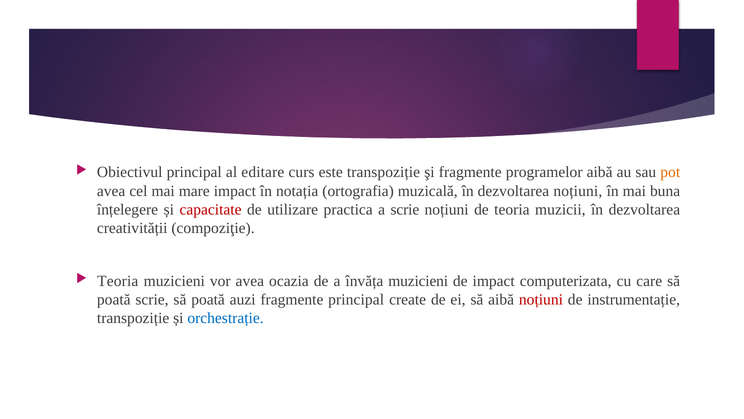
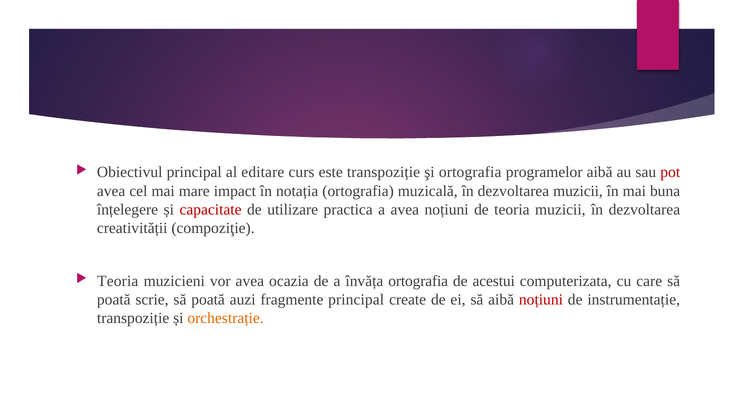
şi fragmente: fragmente -> ortografia
pot colour: orange -> red
dezvoltarea noțiuni: noțiuni -> muzicii
a scrie: scrie -> avea
învăța muzicieni: muzicieni -> ortografia
de impact: impact -> acestui
orchestrație colour: blue -> orange
